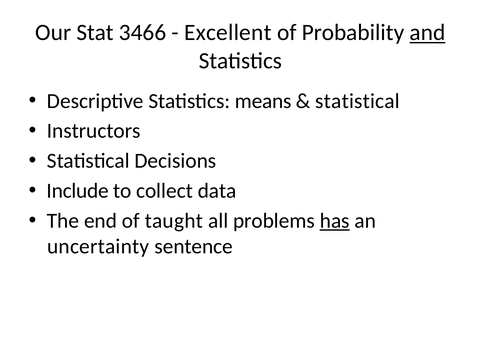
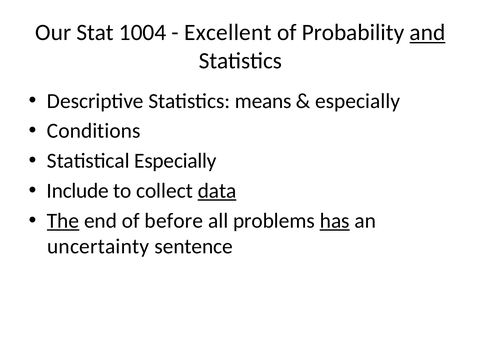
3466: 3466 -> 1004
statistical at (358, 101): statistical -> especially
Instructors: Instructors -> Conditions
Statistical Decisions: Decisions -> Especially
data underline: none -> present
The underline: none -> present
taught: taught -> before
